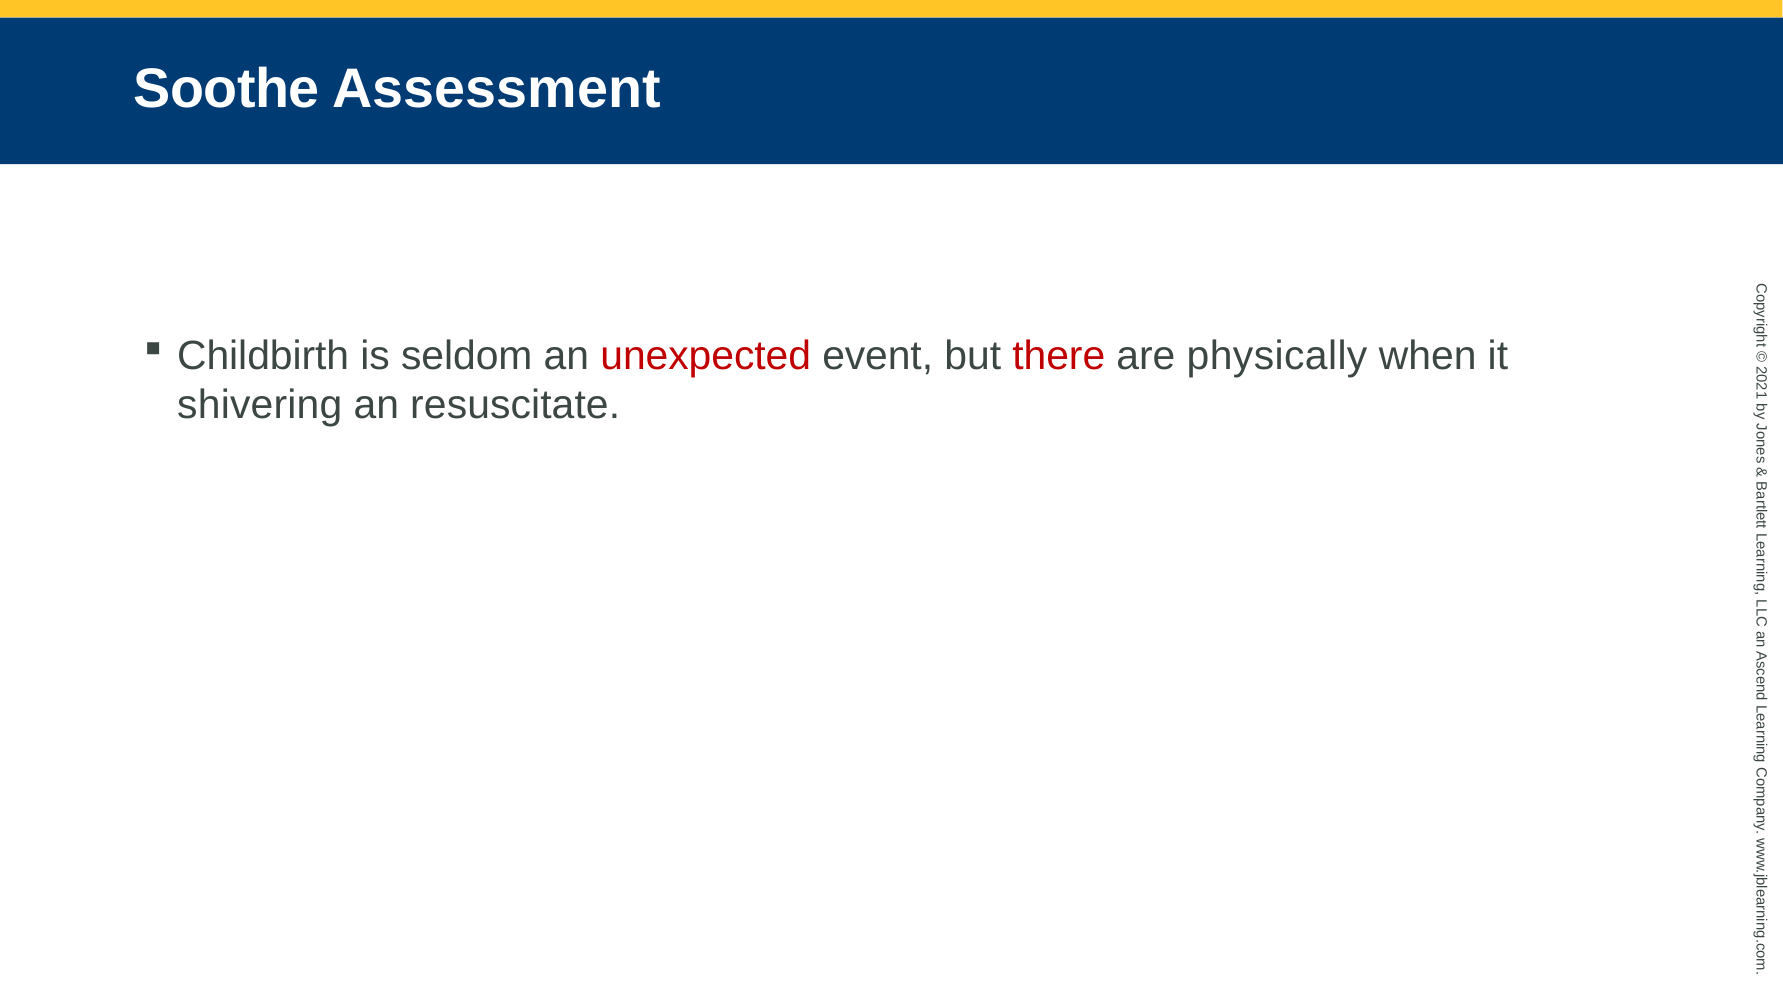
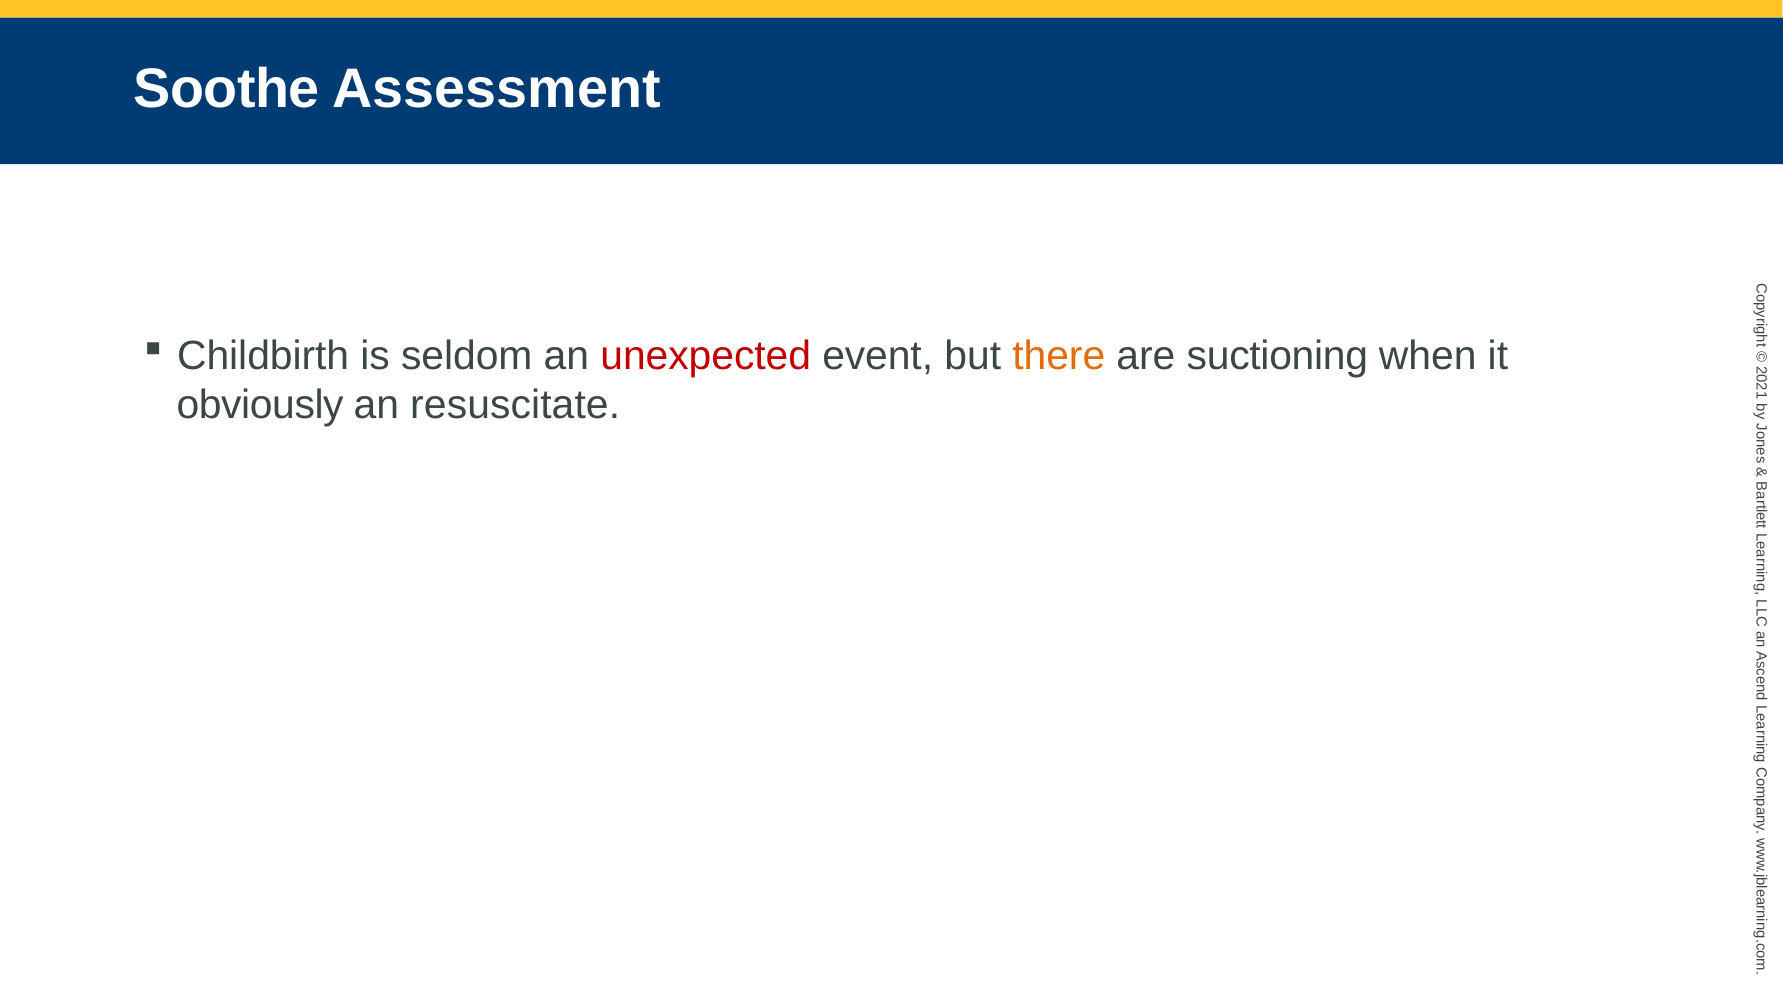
there colour: red -> orange
physically: physically -> suctioning
shivering: shivering -> obviously
